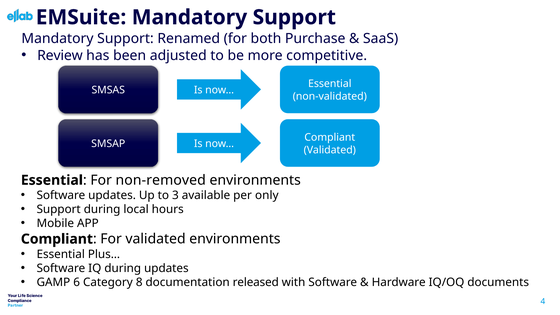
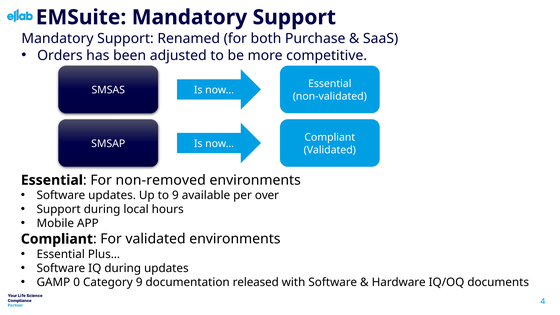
Review: Review -> Orders
to 3: 3 -> 9
only: only -> over
6: 6 -> 0
Category 8: 8 -> 9
